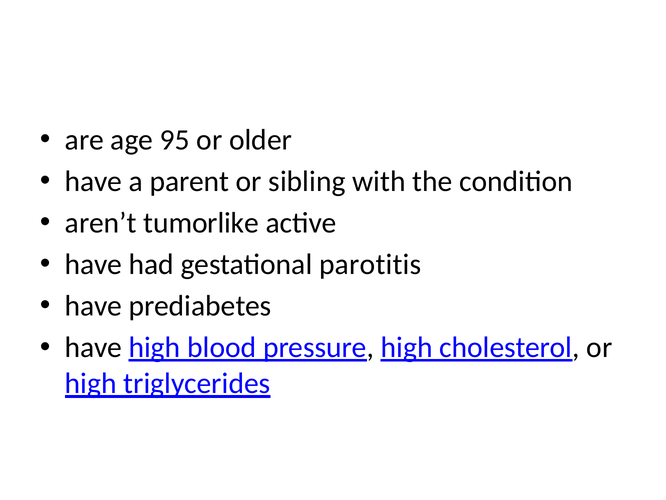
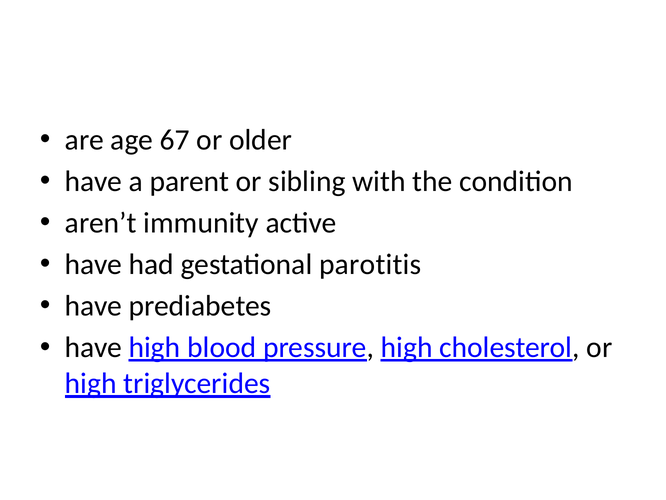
95: 95 -> 67
tumorlike: tumorlike -> immunity
